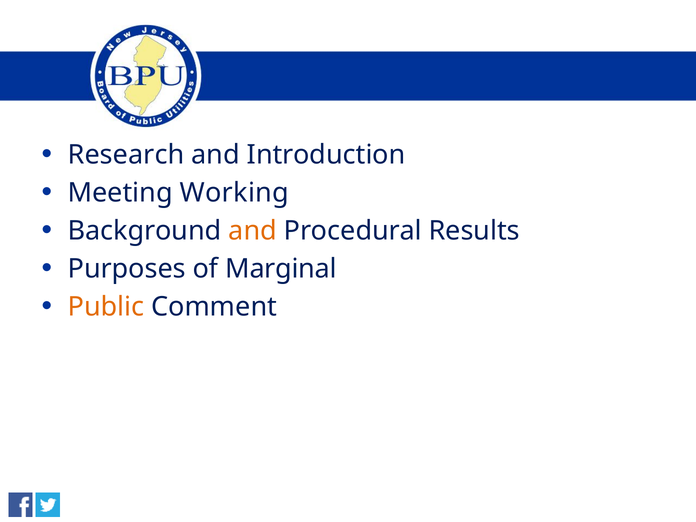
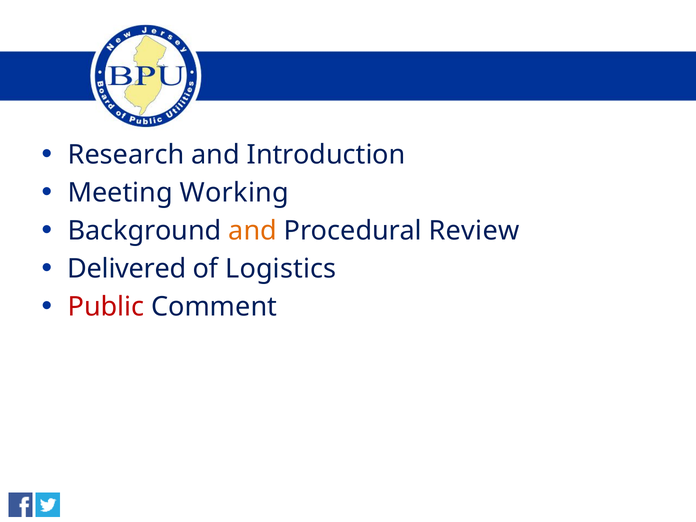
Results: Results -> Review
Purposes: Purposes -> Delivered
Marginal: Marginal -> Logistics
Public colour: orange -> red
